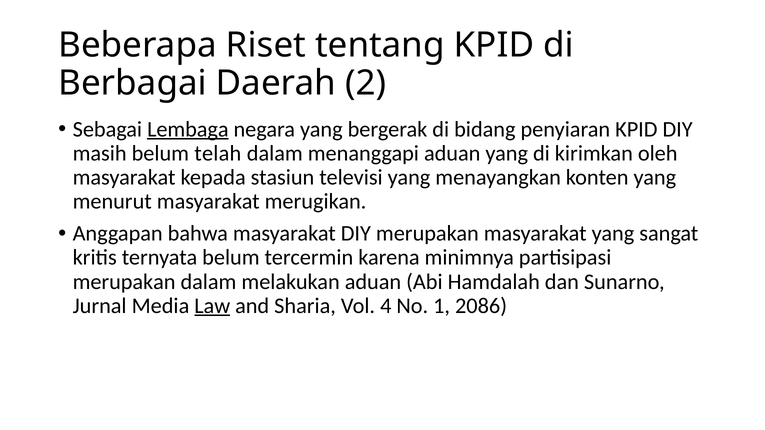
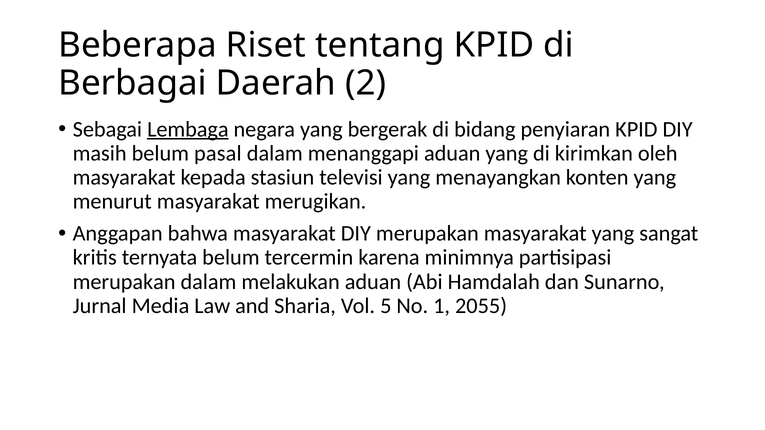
telah: telah -> pasal
Law underline: present -> none
4: 4 -> 5
2086: 2086 -> 2055
